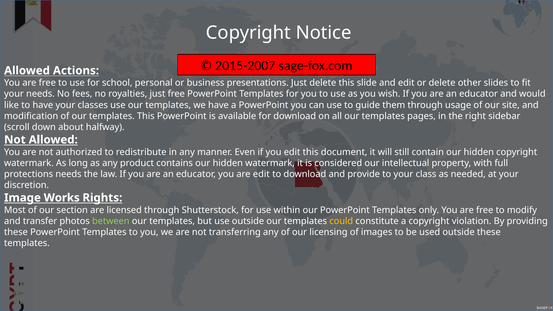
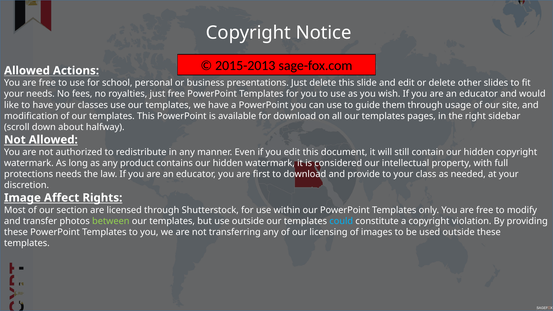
2015-2007: 2015-2007 -> 2015-2013
are edit: edit -> first
Works: Works -> Affect
could colour: yellow -> light blue
